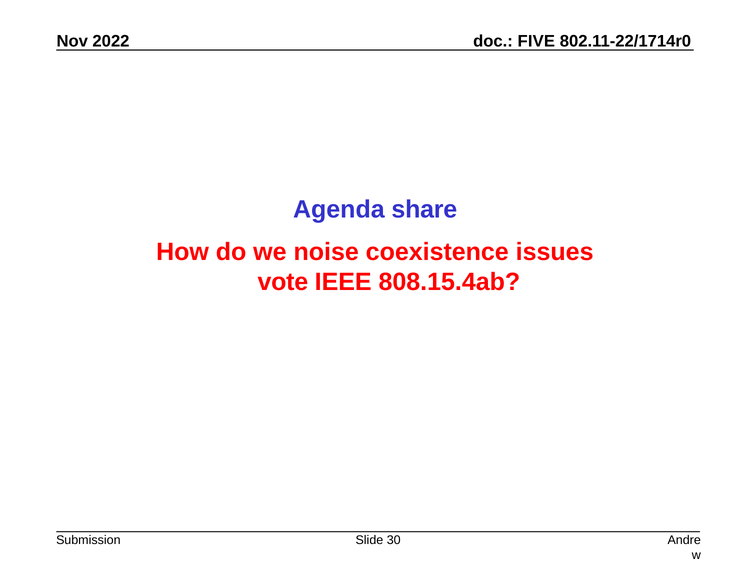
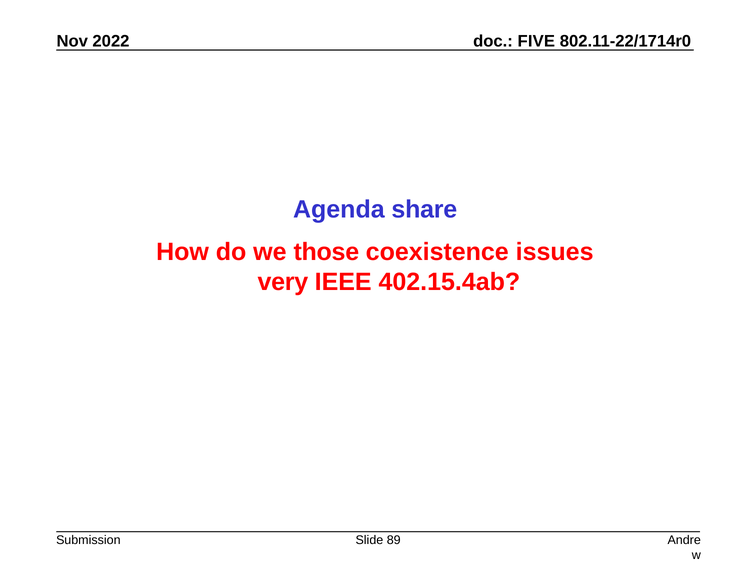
noise: noise -> those
vote: vote -> very
808.15.4ab: 808.15.4ab -> 402.15.4ab
30: 30 -> 89
